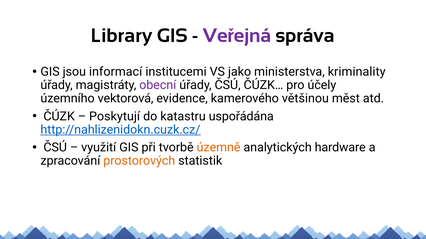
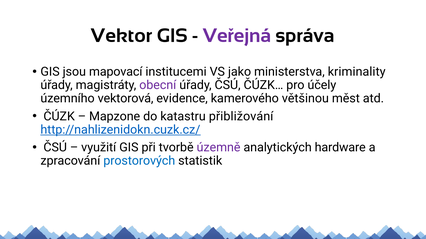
Library: Library -> Vektor
informací: informací -> mapovací
Poskytují: Poskytují -> Mapzone
uspořádána: uspořádána -> přibližování
územně colour: orange -> purple
prostorových colour: orange -> blue
